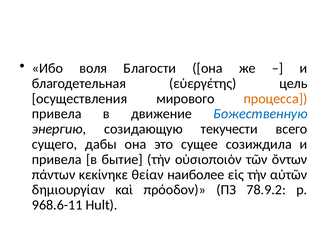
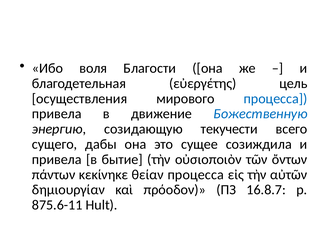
процесса at (275, 99) colour: orange -> blue
θείαν наиболее: наиболее -> процесса
78.9.2: 78.9.2 -> 16.8.7
968.6-11: 968.6-11 -> 875.6-11
